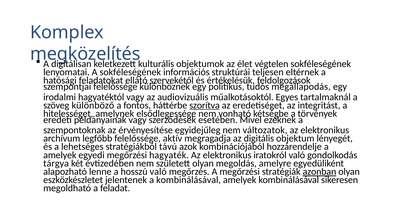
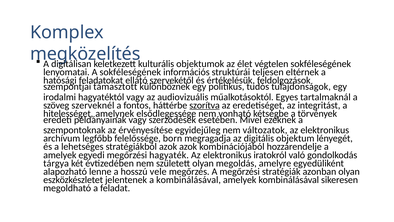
felelőssége at (115, 86): felelőssége -> támasztott
megállapodás: megállapodás -> tulajdonságok
különböző: különböző -> szerveknél
aktív: aktív -> born
stratégiákból távú: távú -> azok
hosszú való: való -> vele
azonban underline: present -> none
